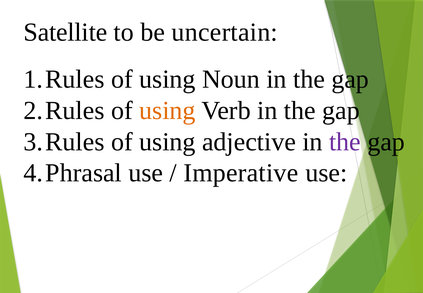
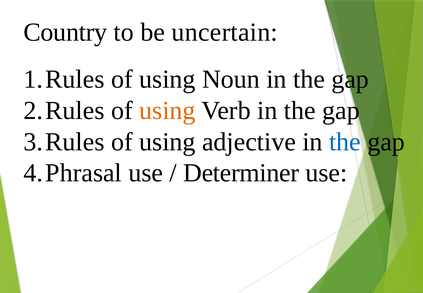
Satellite: Satellite -> Country
the at (345, 142) colour: purple -> blue
Imperative: Imperative -> Determiner
